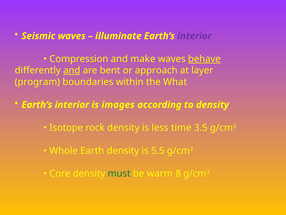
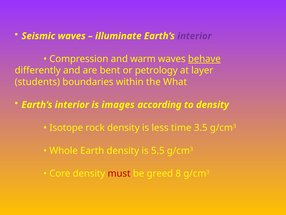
make: make -> warm
and at (72, 70) underline: present -> none
approach: approach -> petrology
program: program -> students
must colour: green -> red
warm: warm -> greed
